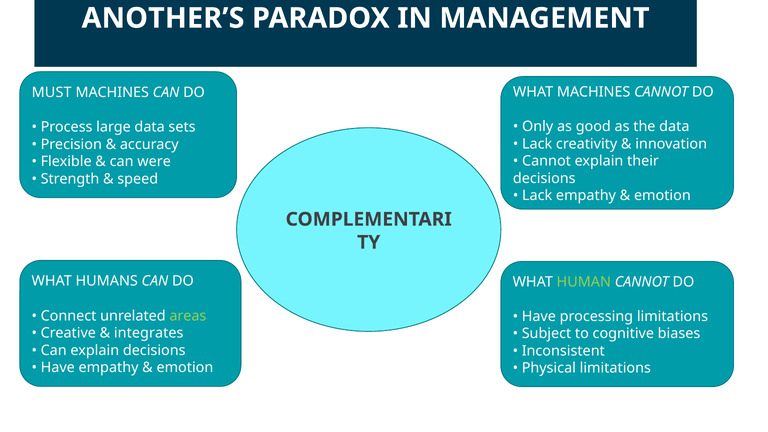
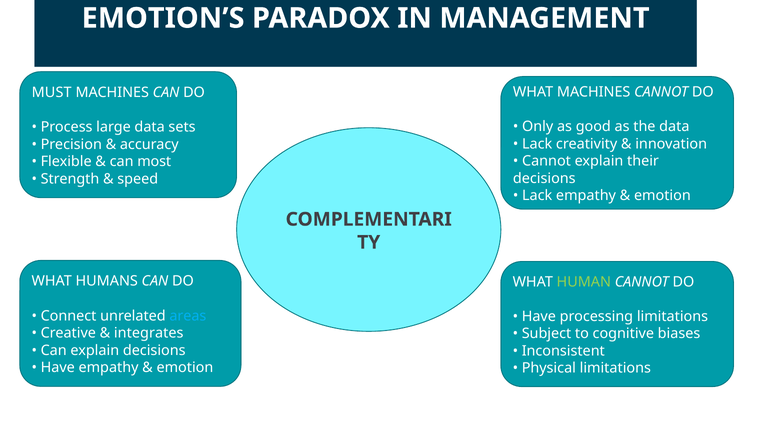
ANOTHER’S: ANOTHER’S -> EMOTION’S
were: were -> most
areas colour: light green -> light blue
